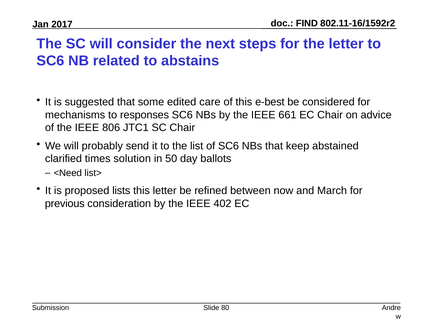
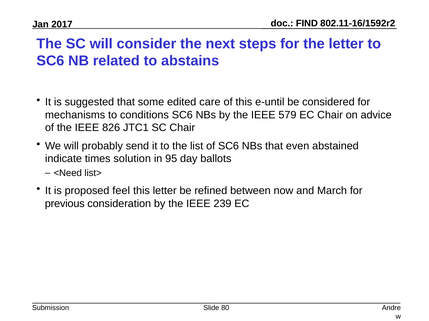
e-best: e-best -> e-until
responses: responses -> conditions
661: 661 -> 579
806: 806 -> 826
keep: keep -> even
clarified: clarified -> indicate
50: 50 -> 95
lists: lists -> feel
402: 402 -> 239
